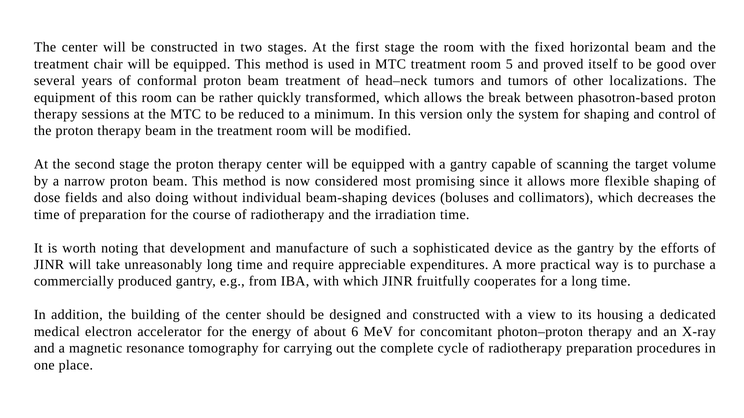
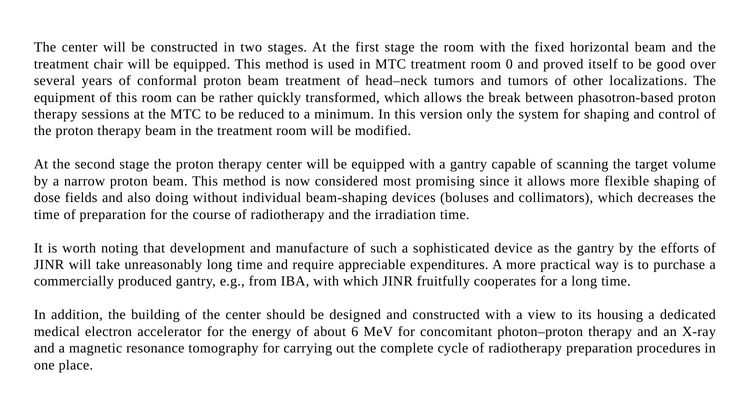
5: 5 -> 0
